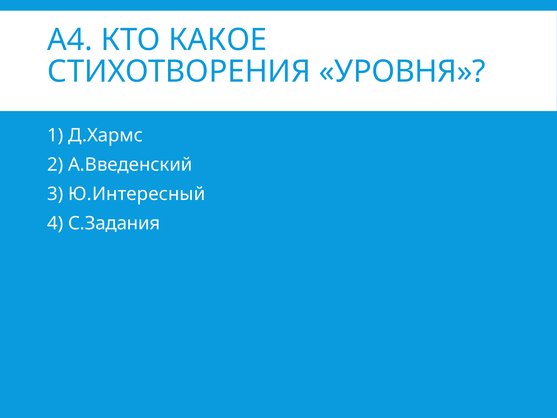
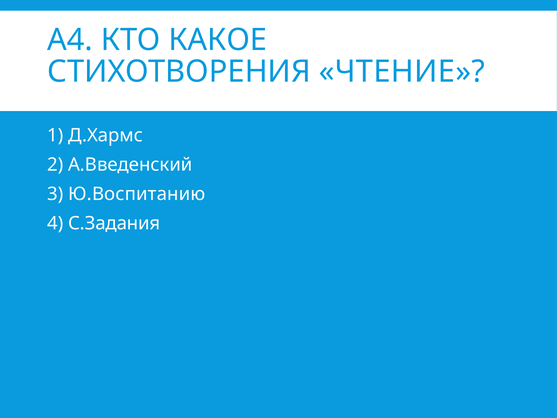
УРОВНЯ: УРОВНЯ -> ЧТЕНИЕ
Ю.Интересный: Ю.Интересный -> Ю.Воспитанию
